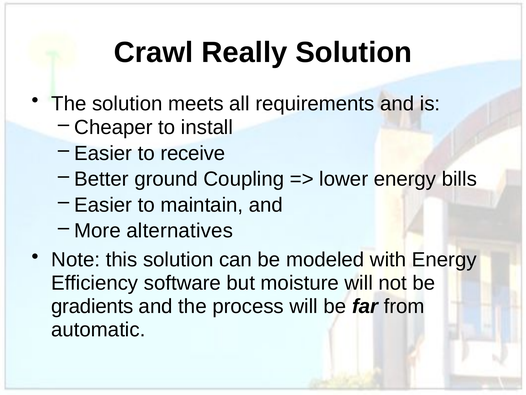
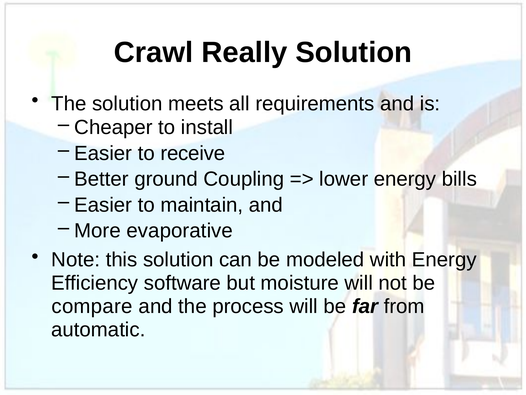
alternatives: alternatives -> evaporative
gradients: gradients -> compare
